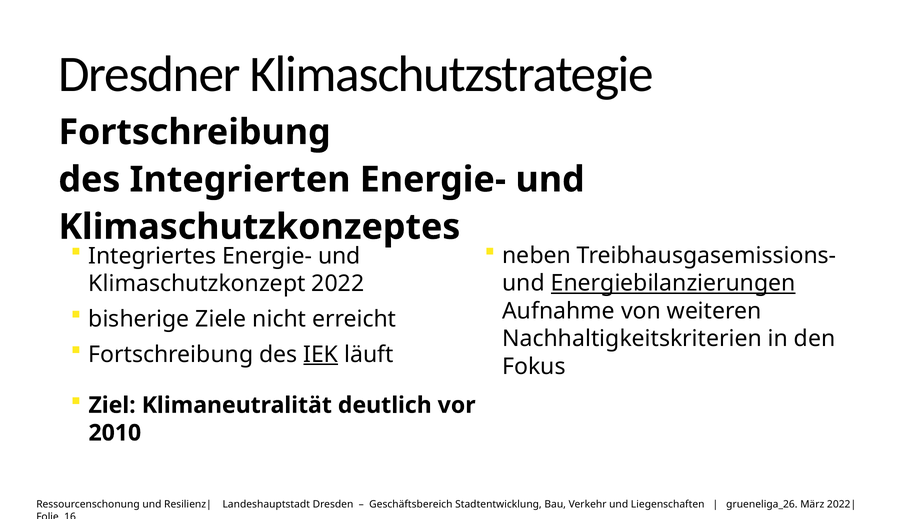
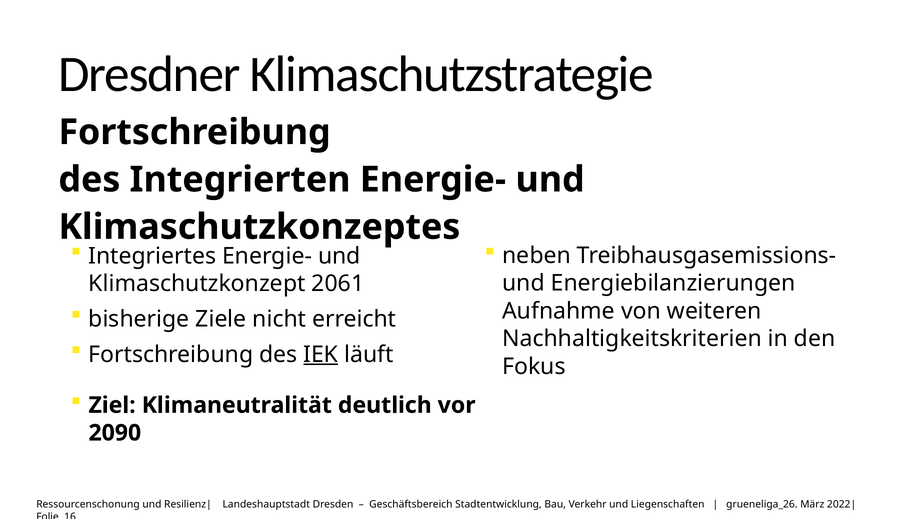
Energiebilanzierungen underline: present -> none
2022: 2022 -> 2061
2010: 2010 -> 2090
